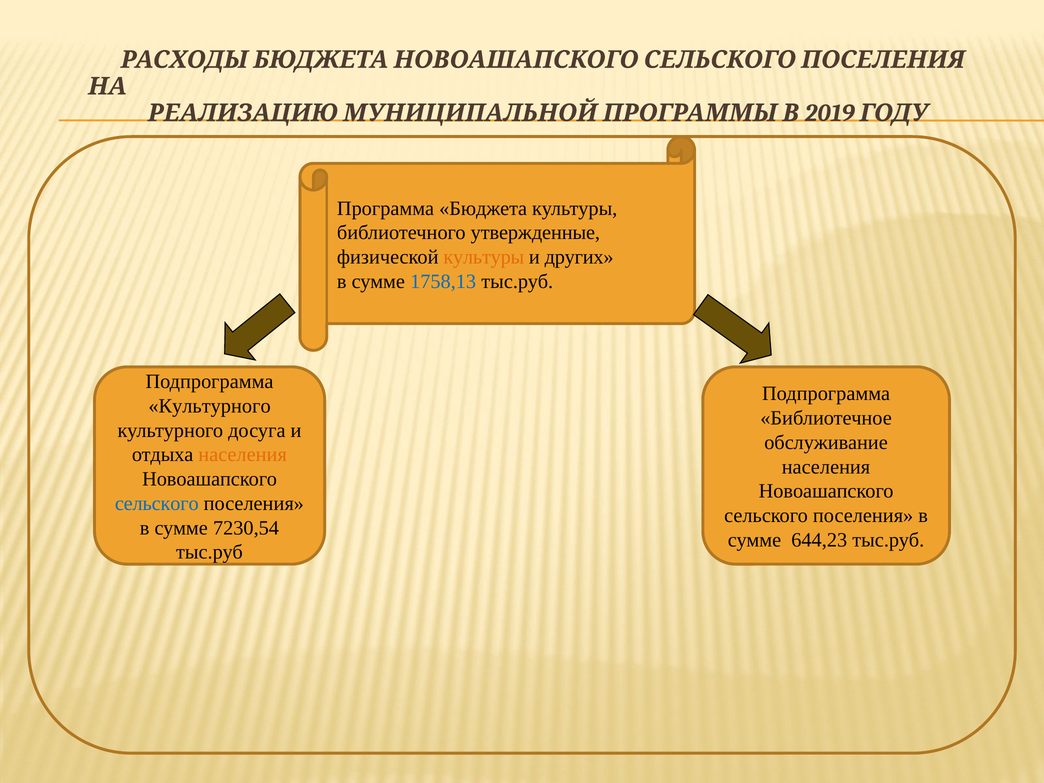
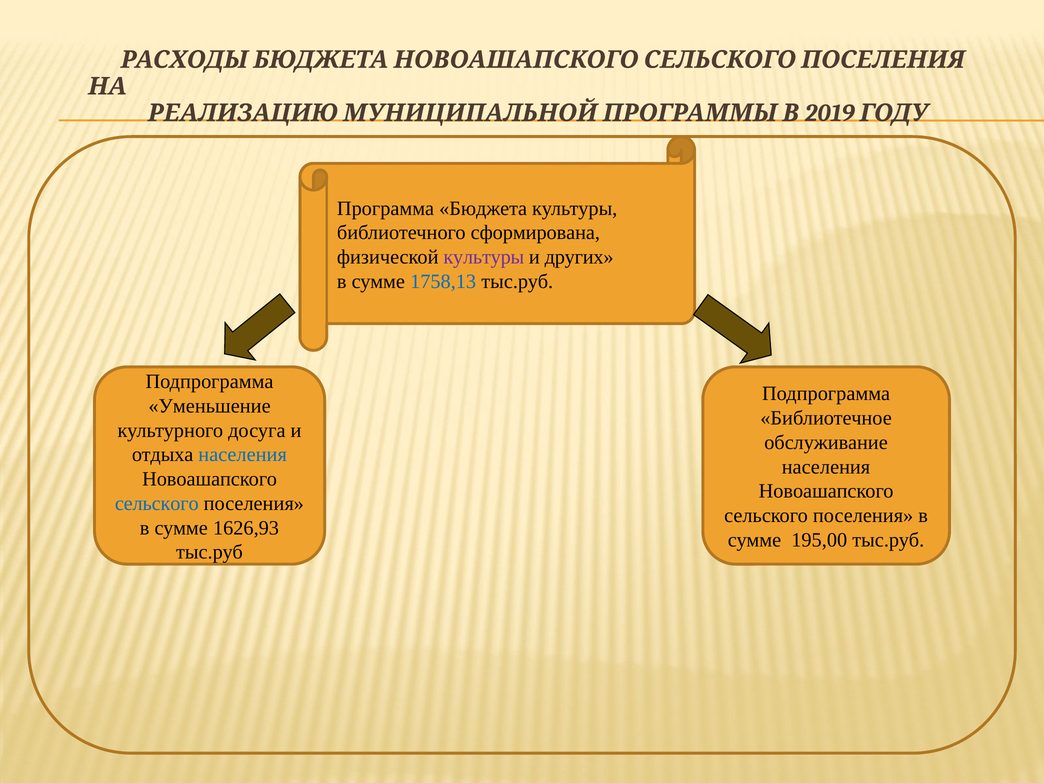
утвержденные: утвержденные -> сформирована
культуры at (484, 257) colour: orange -> purple
Культурного at (210, 406): Культурного -> Уменьшение
населения at (243, 455) colour: orange -> blue
7230,54: 7230,54 -> 1626,93
644,23: 644,23 -> 195,00
